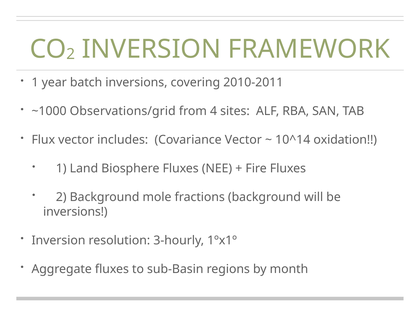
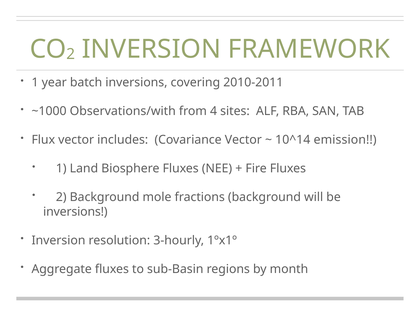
Observations/grid: Observations/grid -> Observations/with
oxidation: oxidation -> emission
